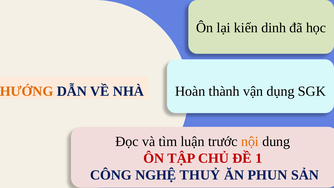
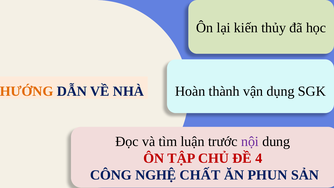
dinh: dinh -> thủy
nội colour: orange -> purple
1: 1 -> 4
THUỶ: THUỶ -> CHẤT
